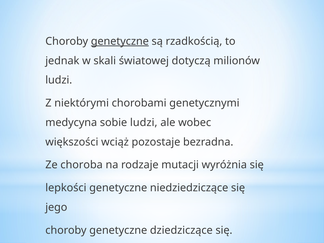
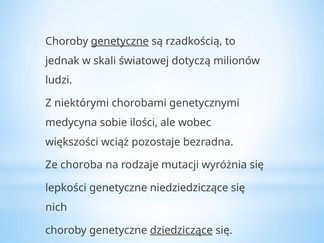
sobie ludzi: ludzi -> ilości
jego: jego -> nich
dziedziczące underline: none -> present
